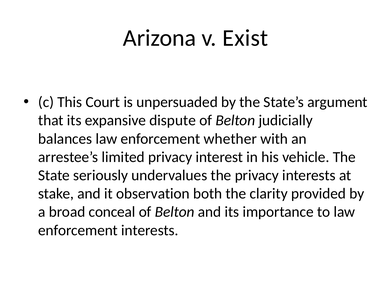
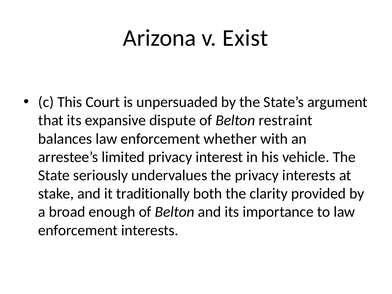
judicially: judicially -> restraint
observation: observation -> traditionally
conceal: conceal -> enough
